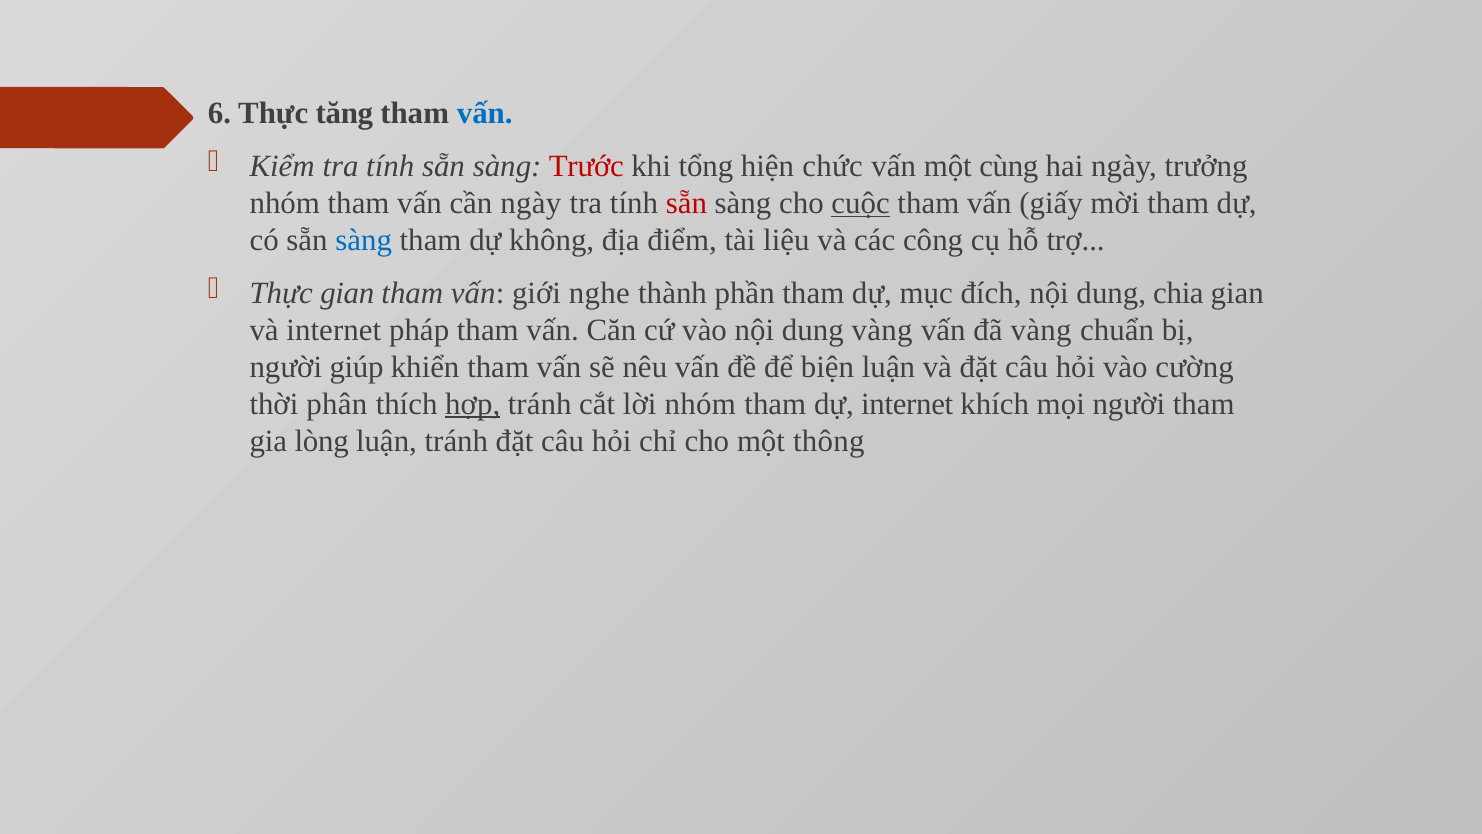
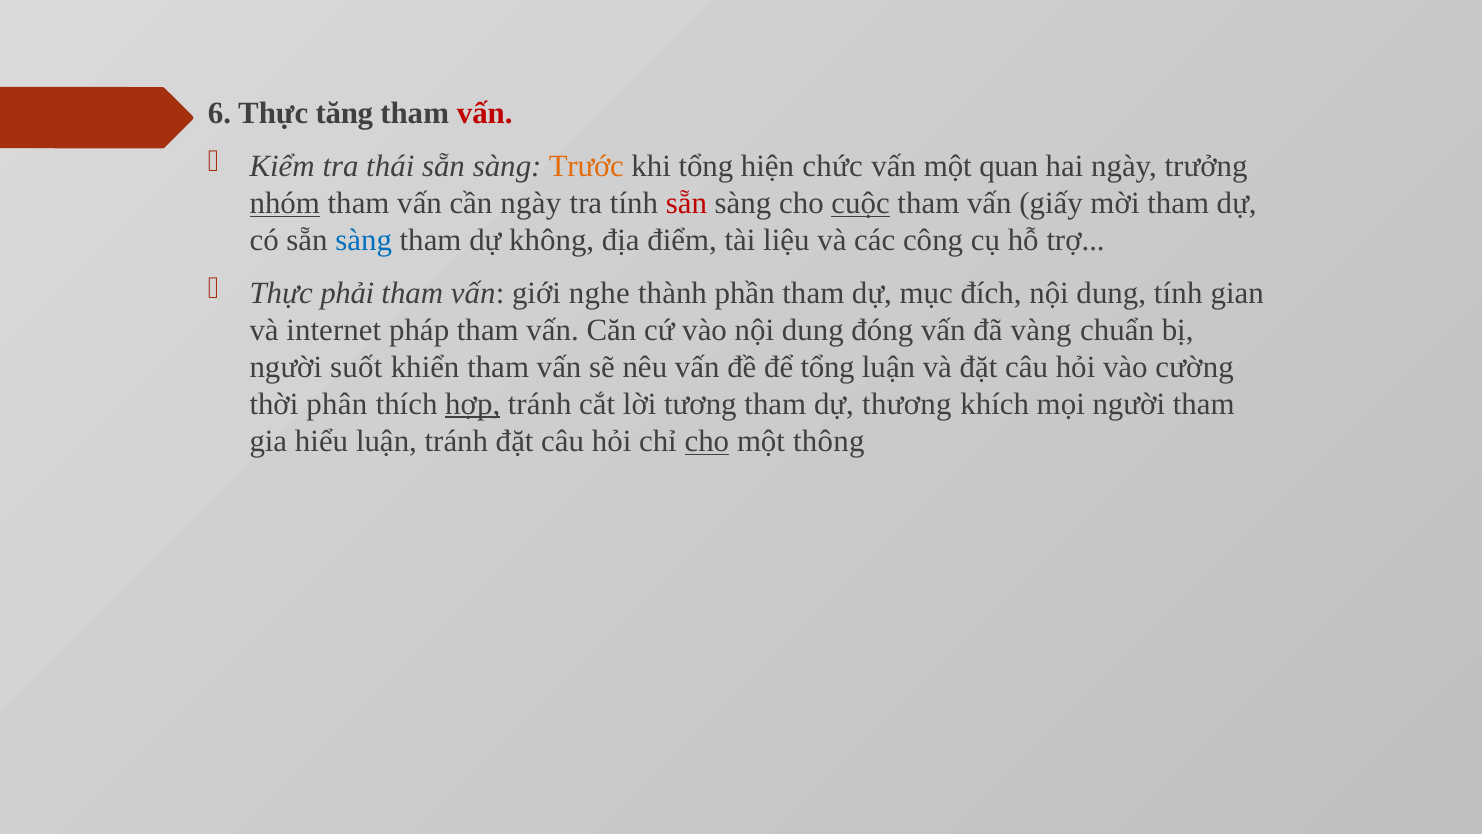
vấn at (485, 114) colour: blue -> red
Kiểm tra tính: tính -> thái
Trước colour: red -> orange
cùng: cùng -> quan
nhóm at (285, 203) underline: none -> present
Thực gian: gian -> phải
dung chia: chia -> tính
dung vàng: vàng -> đóng
giúp: giúp -> suốt
để biện: biện -> tổng
lời nhóm: nhóm -> tương
dự internet: internet -> thương
lòng: lòng -> hiểu
cho at (707, 441) underline: none -> present
